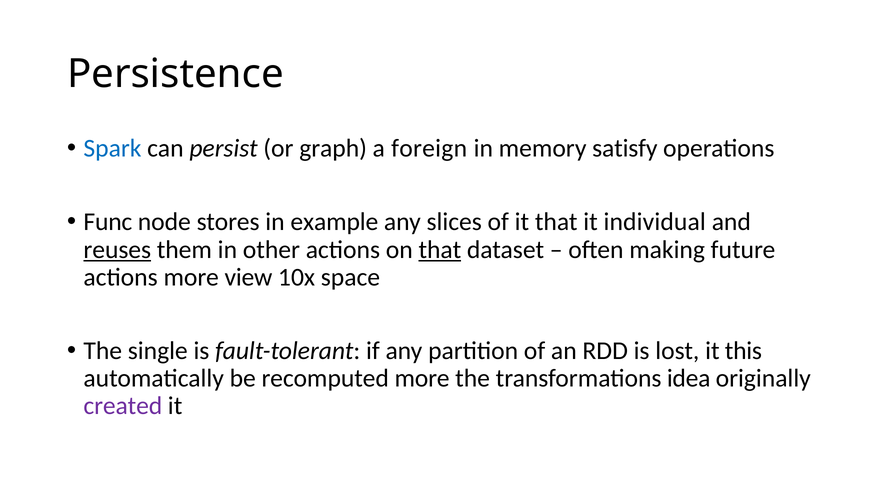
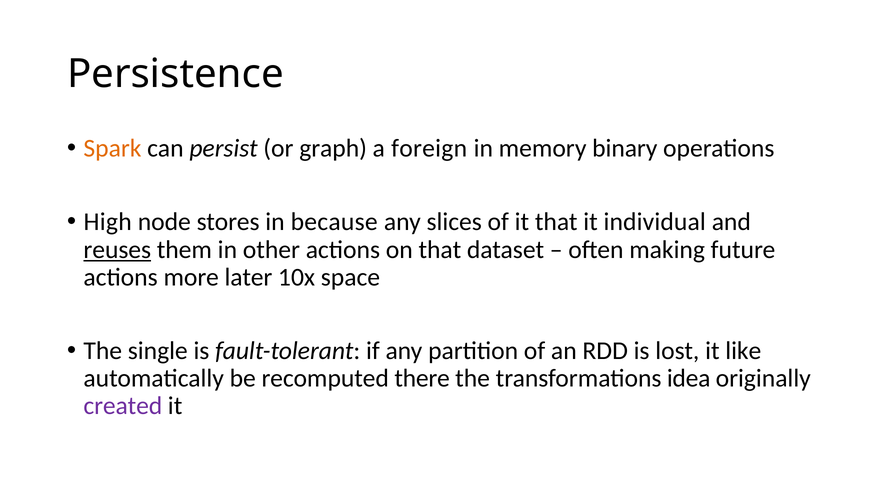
Spark colour: blue -> orange
satisfy: satisfy -> binary
Func: Func -> High
example: example -> because
that at (440, 250) underline: present -> none
view: view -> later
this: this -> like
recomputed more: more -> there
